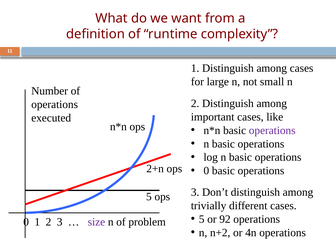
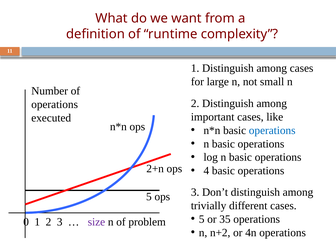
operations at (272, 130) colour: purple -> blue
0 at (206, 171): 0 -> 4
92: 92 -> 35
